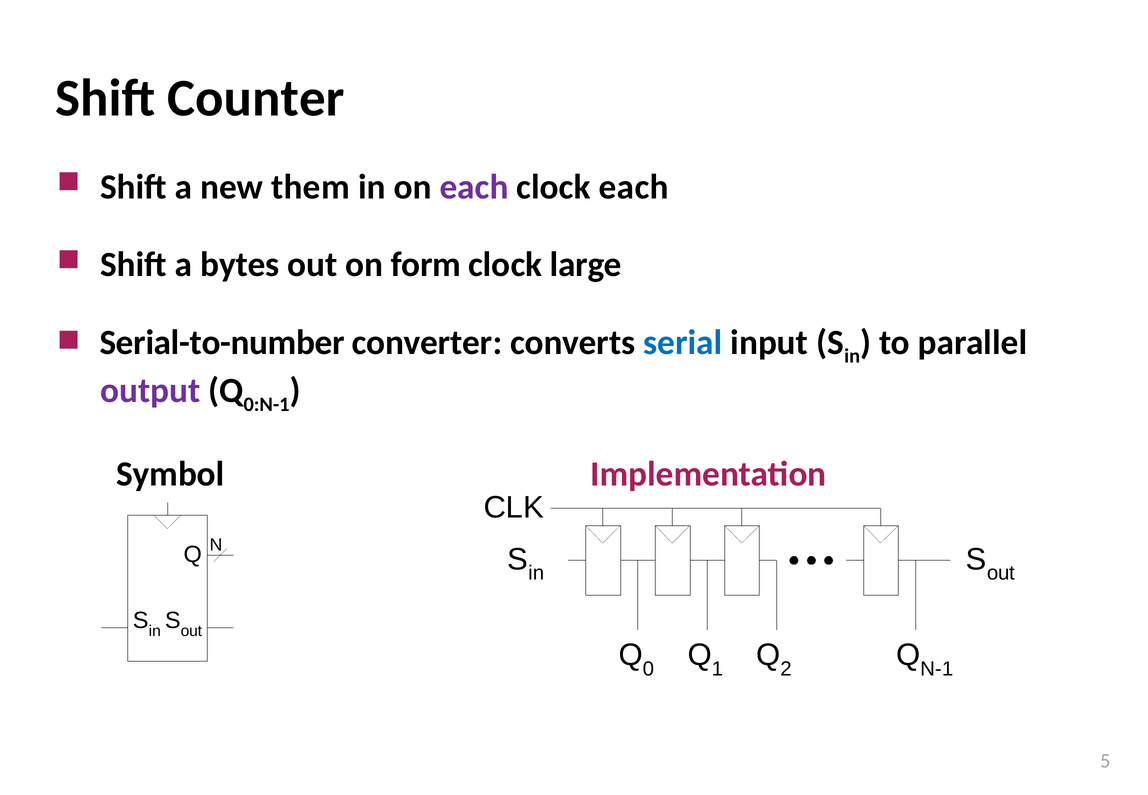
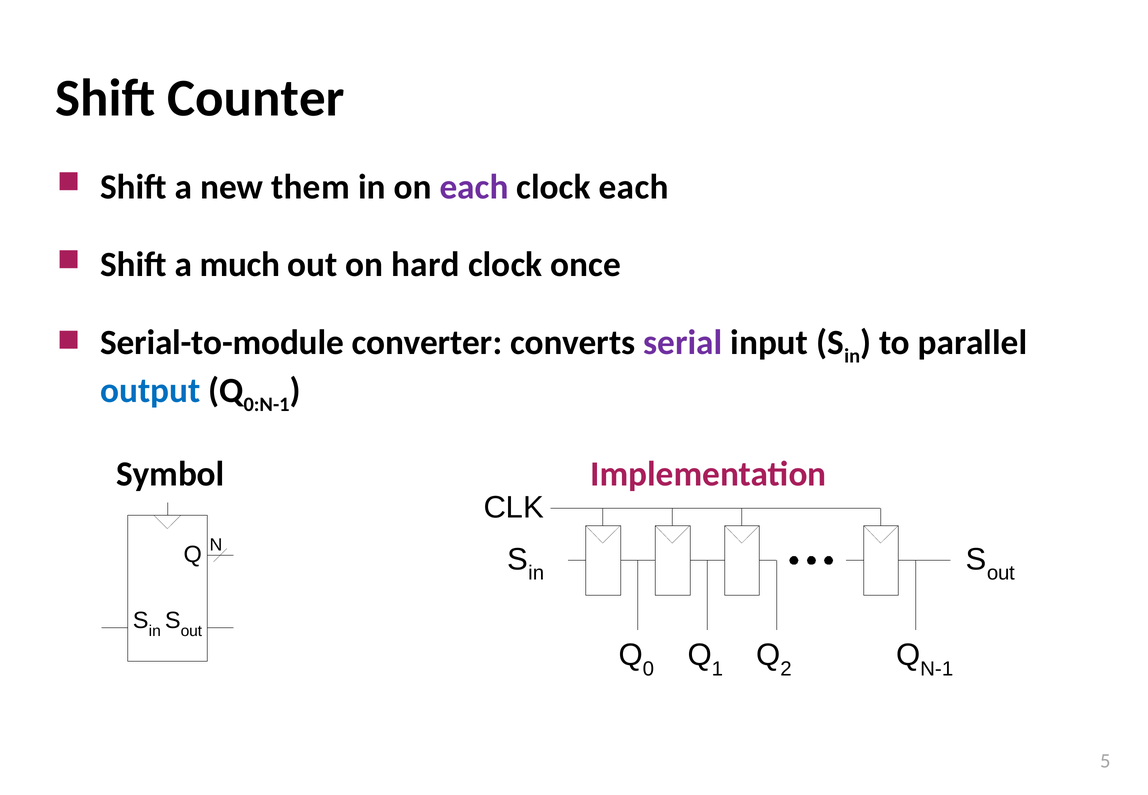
bytes: bytes -> much
form: form -> hard
large: large -> once
Serial-to-number: Serial-to-number -> Serial-to-module
serial colour: blue -> purple
output colour: purple -> blue
